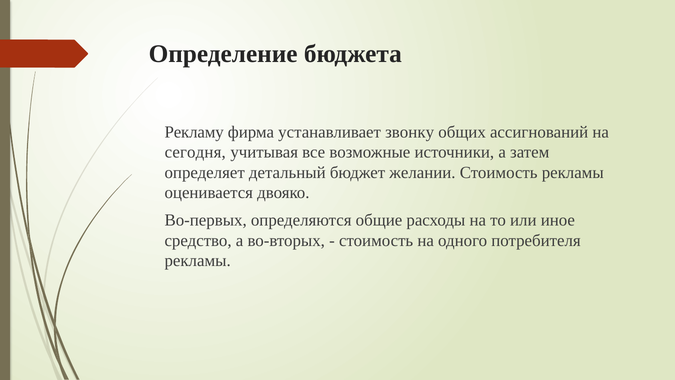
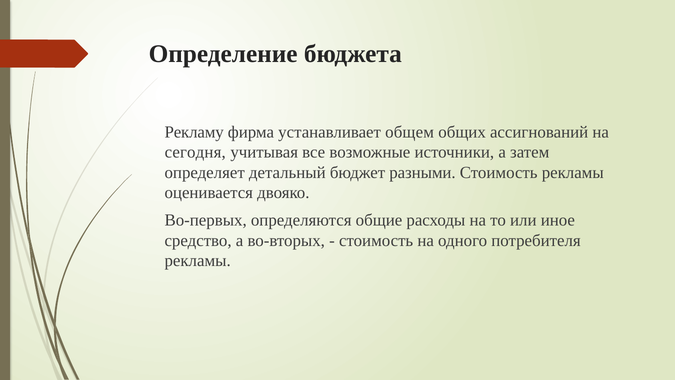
звонку: звонку -> общем
желании: желании -> разными
